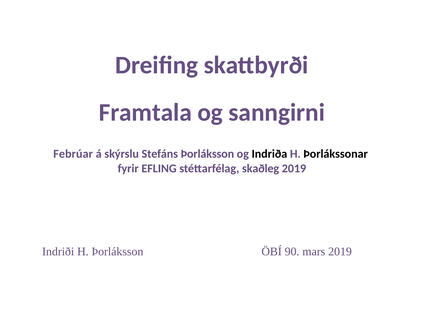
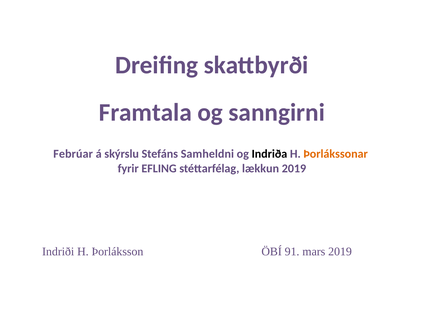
Stefáns Þorláksson: Þorláksson -> Samheldni
Þorlákssonar colour: black -> orange
skaðleg: skaðleg -> lækkun
90: 90 -> 91
